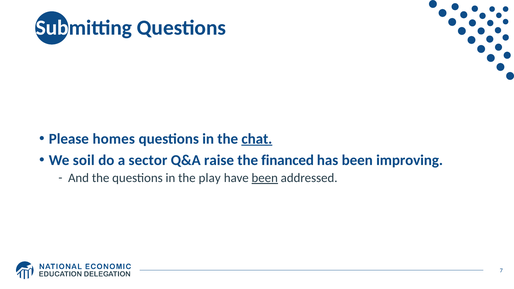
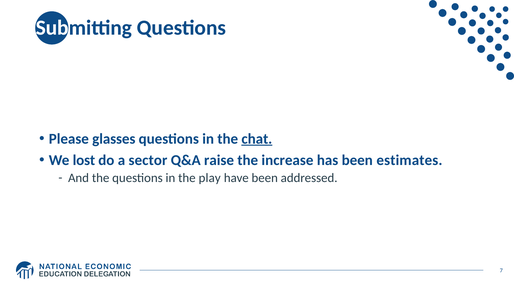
homes: homes -> glasses
soil: soil -> lost
financed: financed -> increase
improving: improving -> estimates
been at (265, 178) underline: present -> none
